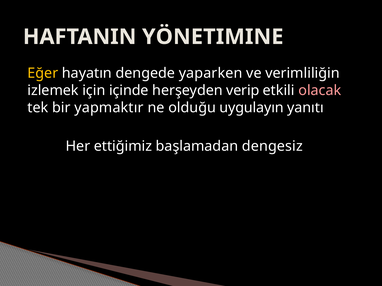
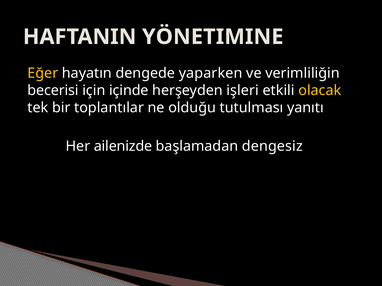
izlemek: izlemek -> becerisi
verip: verip -> işleri
olacak colour: pink -> yellow
yapmaktır: yapmaktır -> toplantılar
uygulayın: uygulayın -> tutulması
ettiğimiz: ettiğimiz -> ailenizde
